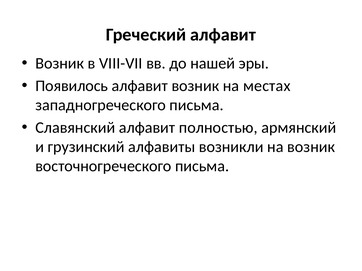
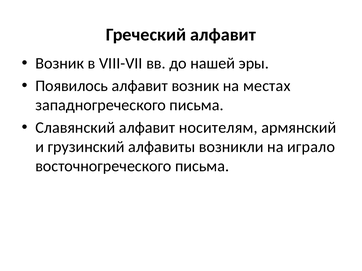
полностью: полностью -> носителям
на возник: возник -> играло
